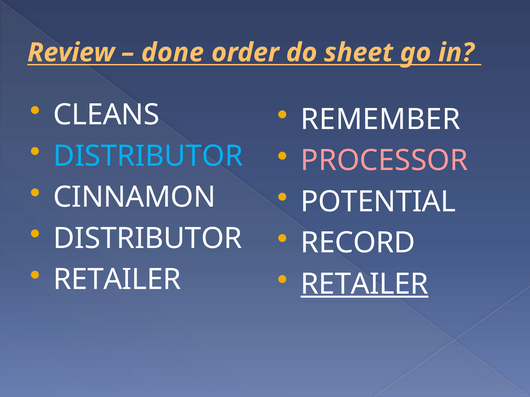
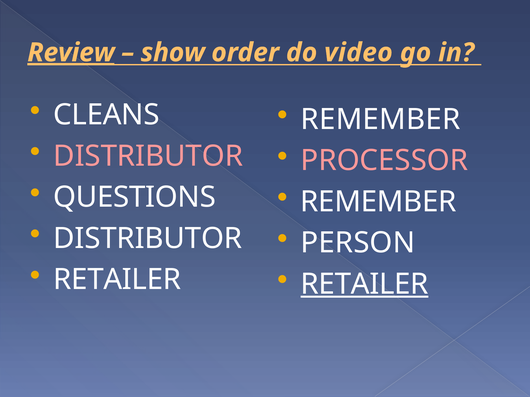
Review underline: none -> present
done: done -> show
sheet: sheet -> video
DISTRIBUTOR at (148, 156) colour: light blue -> pink
CINNAMON: CINNAMON -> QUESTIONS
POTENTIAL at (378, 202): POTENTIAL -> REMEMBER
RECORD: RECORD -> PERSON
